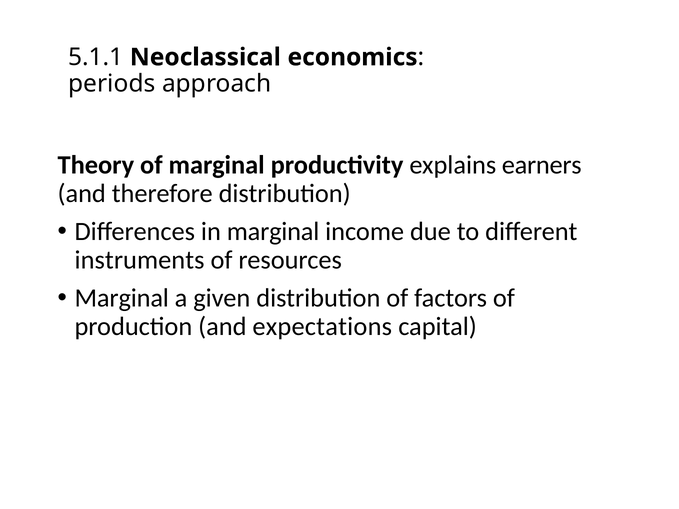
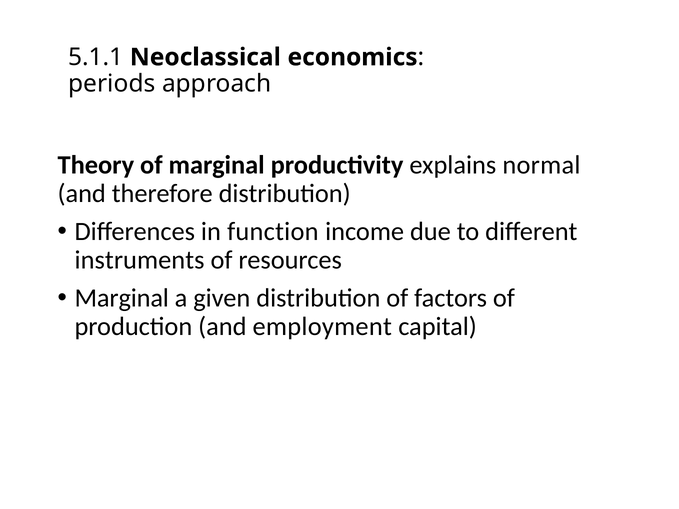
earners: earners -> normal
in marginal: marginal -> function
expectations: expectations -> employment
